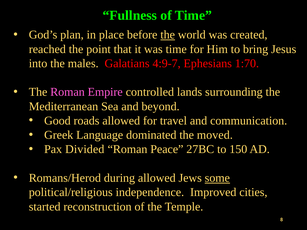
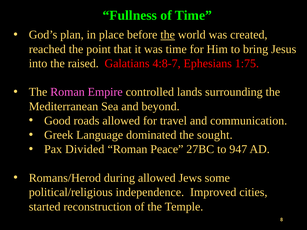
males: males -> raised
4:9-7: 4:9-7 -> 4:8-7
1:70: 1:70 -> 1:75
moved: moved -> sought
150: 150 -> 947
some underline: present -> none
